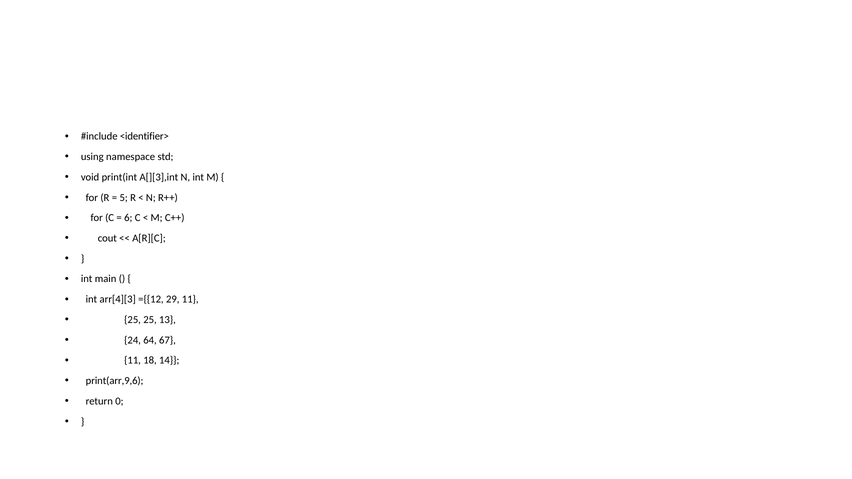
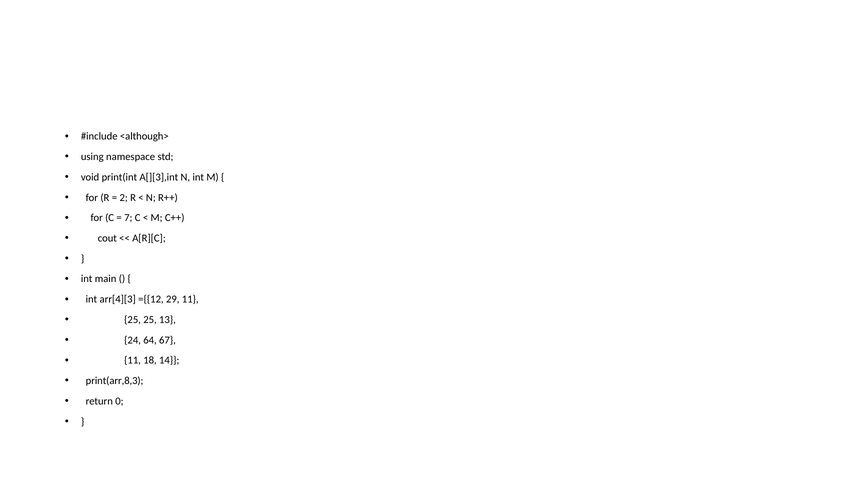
<identifier>: <identifier> -> <although>
5: 5 -> 2
6: 6 -> 7
print(arr,9,6: print(arr,9,6 -> print(arr,8,3
